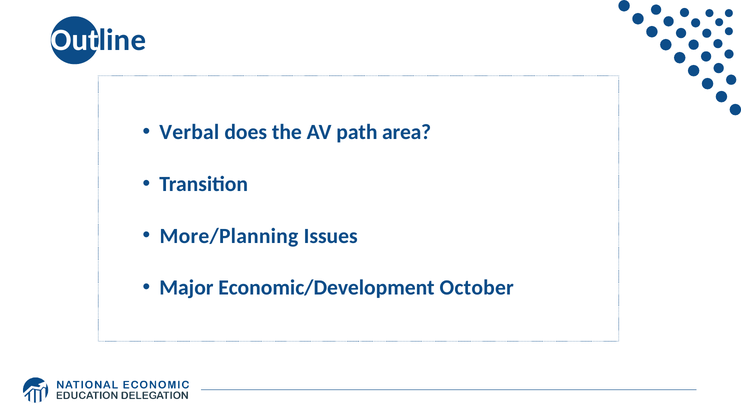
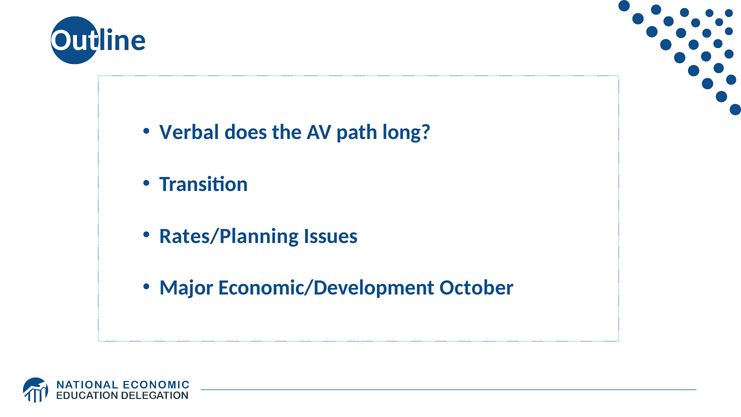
area: area -> long
More/Planning: More/Planning -> Rates/Planning
